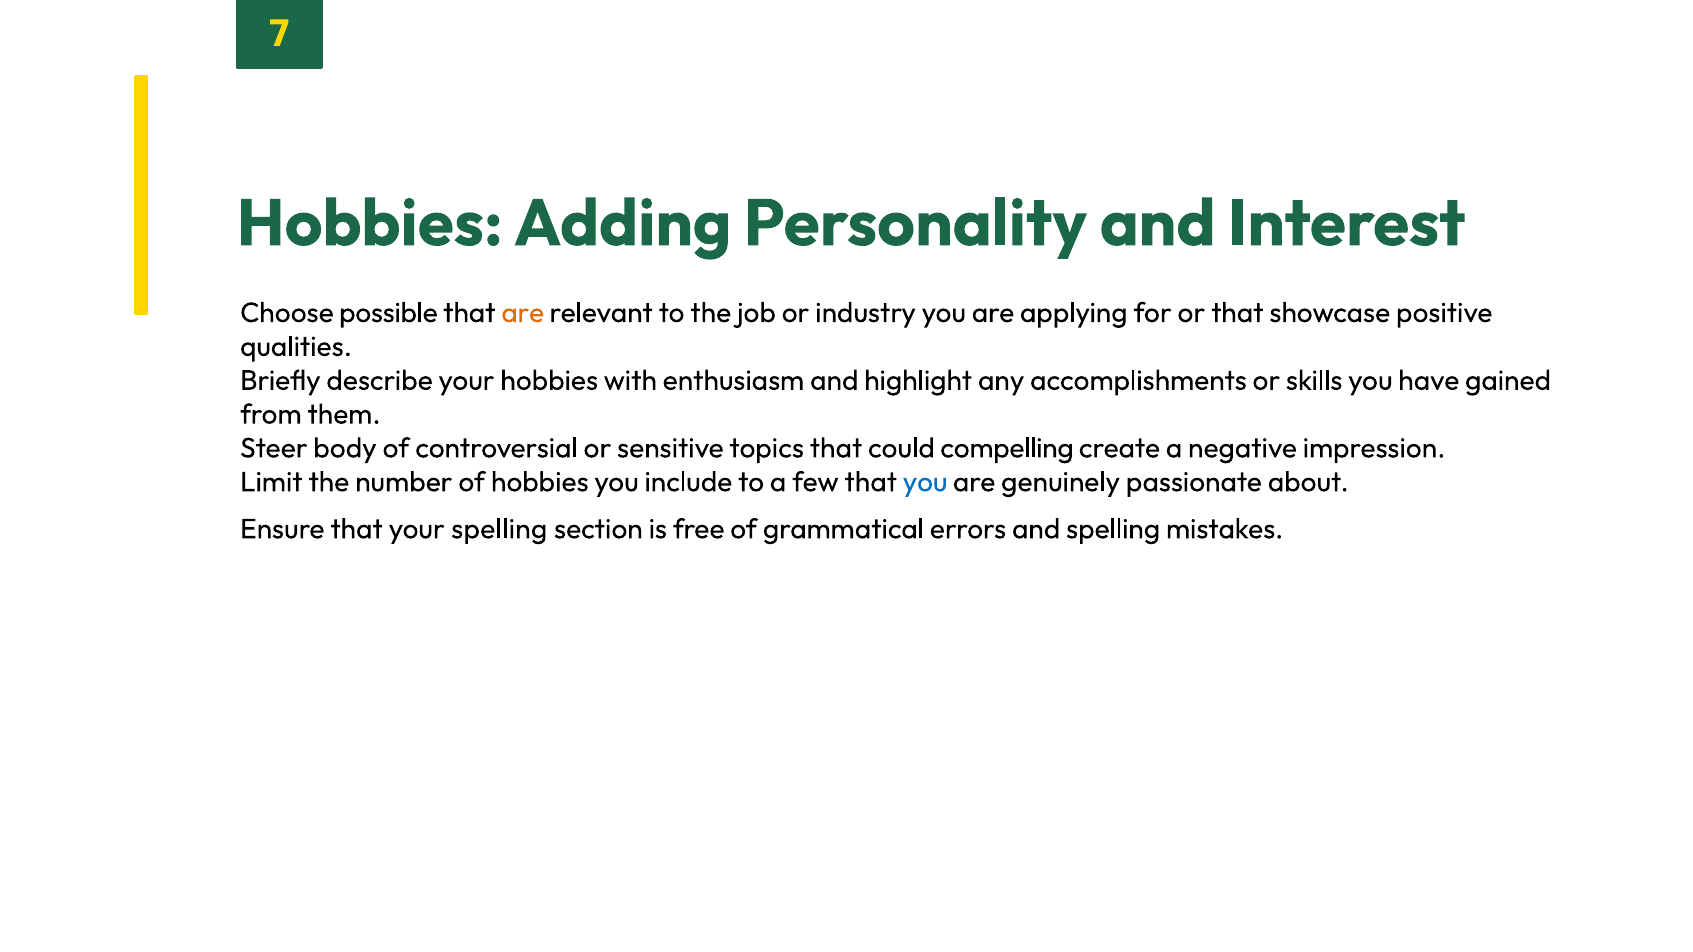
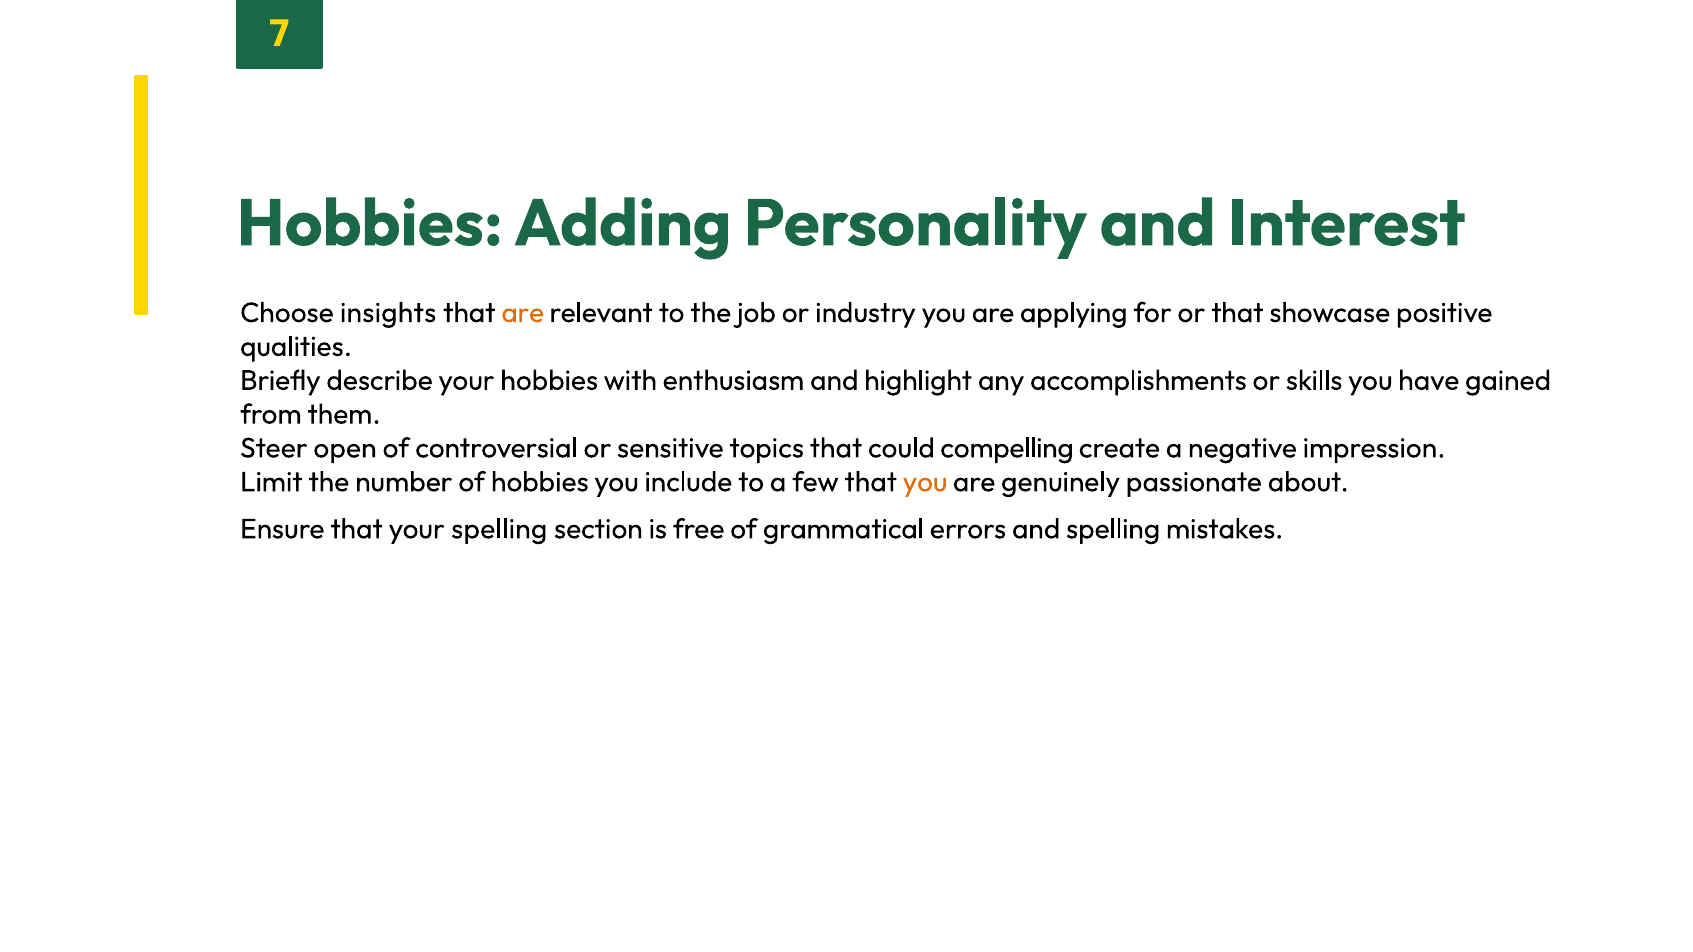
possible: possible -> insights
body: body -> open
you at (925, 482) colour: blue -> orange
